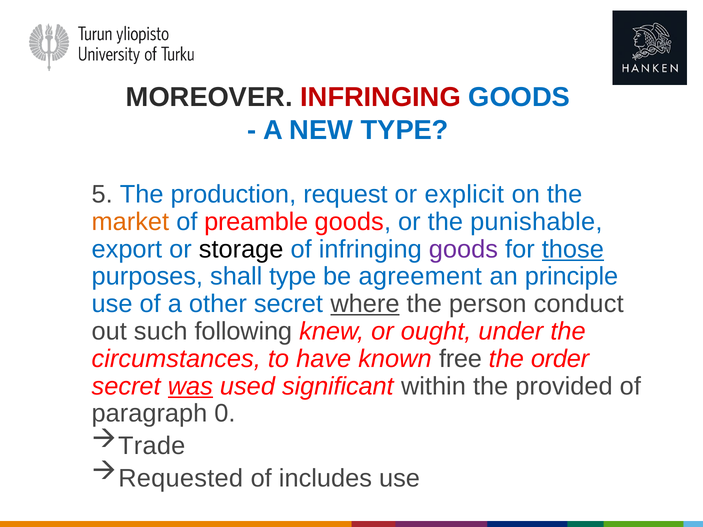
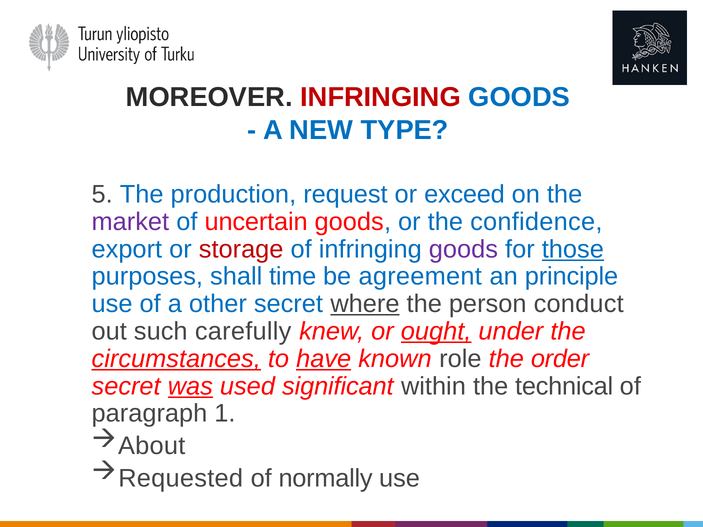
explicit: explicit -> exceed
market colour: orange -> purple
preamble: preamble -> uncertain
punishable: punishable -> confidence
storage colour: black -> red
shall type: type -> time
following: following -> carefully
ought underline: none -> present
circumstances underline: none -> present
have underline: none -> present
free: free -> role
provided: provided -> technical
0: 0 -> 1
Trade: Trade -> About
includes: includes -> normally
